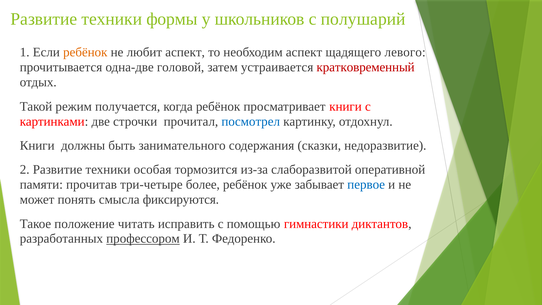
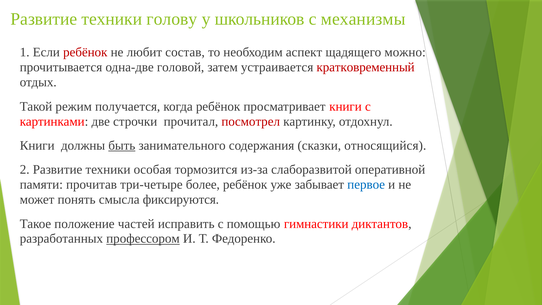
формы: формы -> голову
полушарий: полушарий -> механизмы
ребёнок at (85, 52) colour: orange -> red
любит аспект: аспект -> состав
левого: левого -> можно
посмотрел colour: blue -> red
быть underline: none -> present
недоразвитие: недоразвитие -> относящийся
читать: читать -> частей
